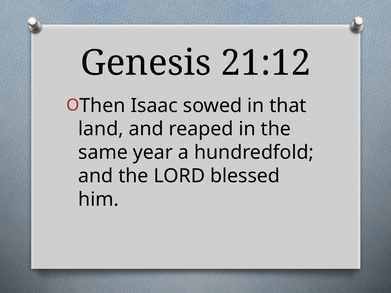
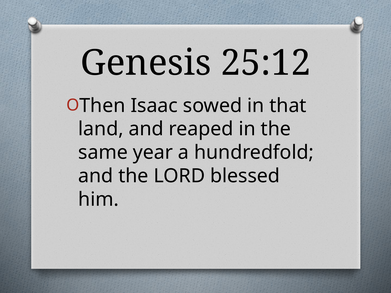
21:12: 21:12 -> 25:12
